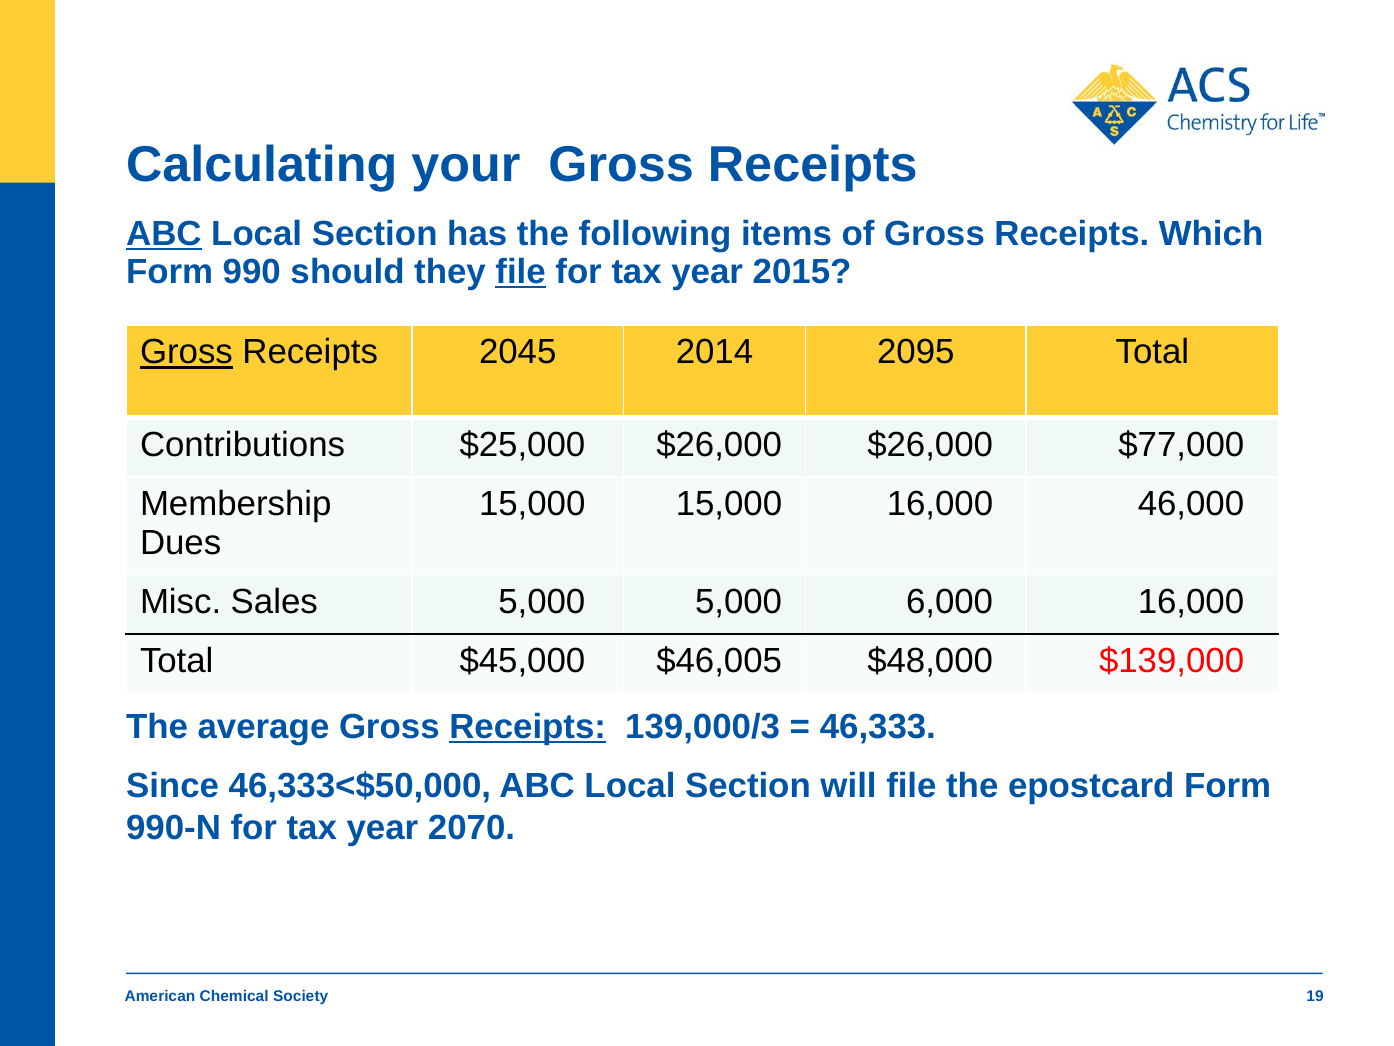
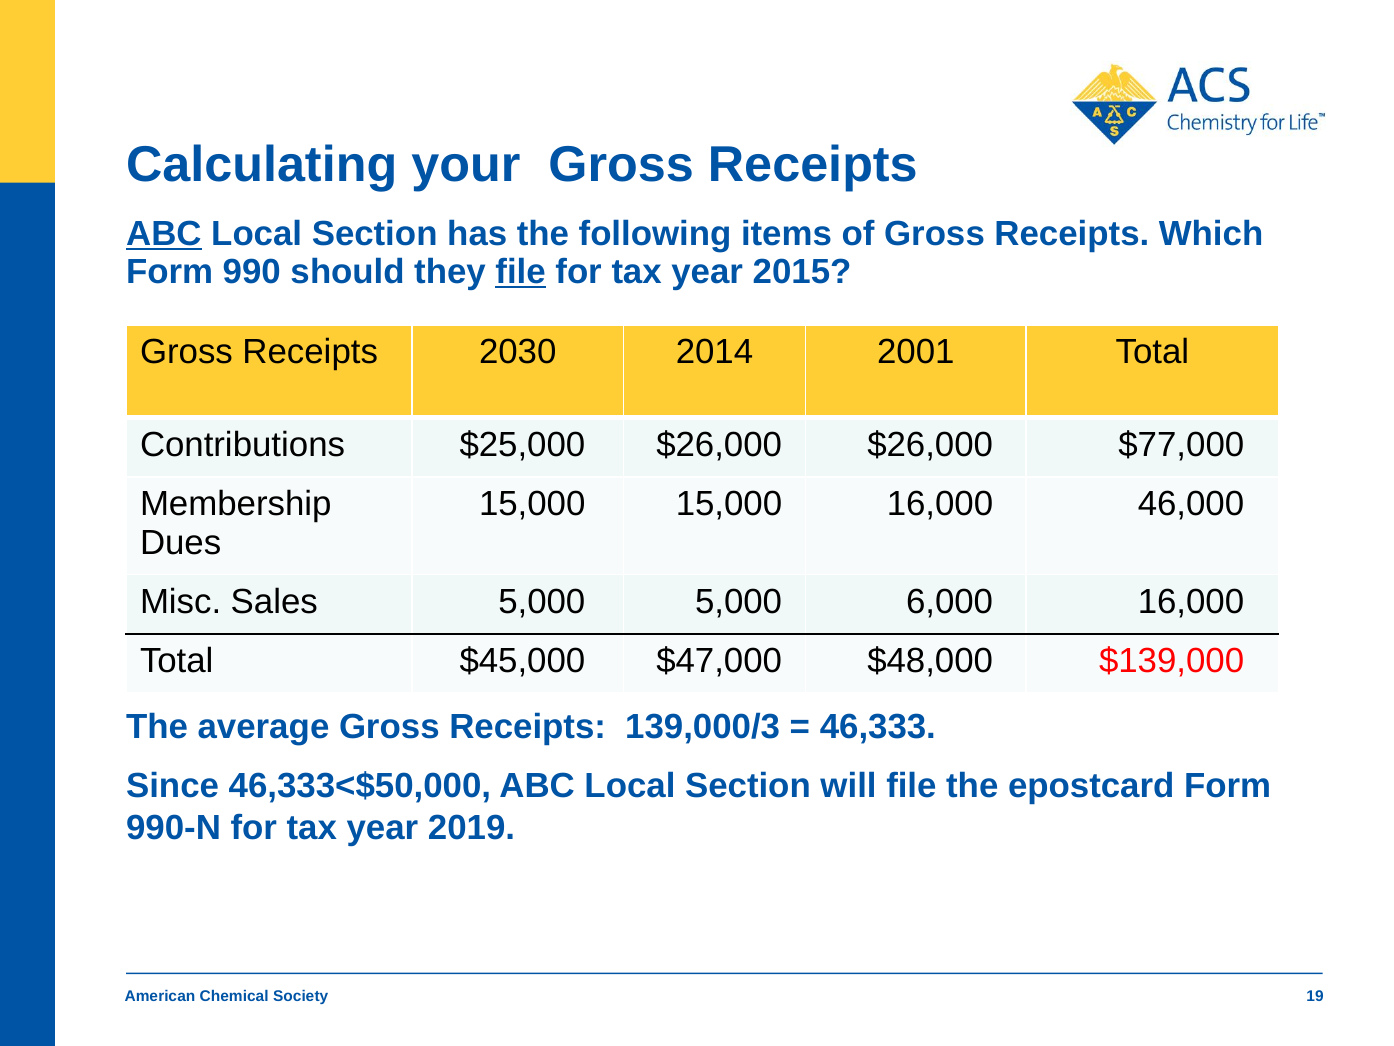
Gross at (186, 352) underline: present -> none
2045: 2045 -> 2030
2095: 2095 -> 2001
$46,005: $46,005 -> $47,000
Receipts at (528, 727) underline: present -> none
2070: 2070 -> 2019
